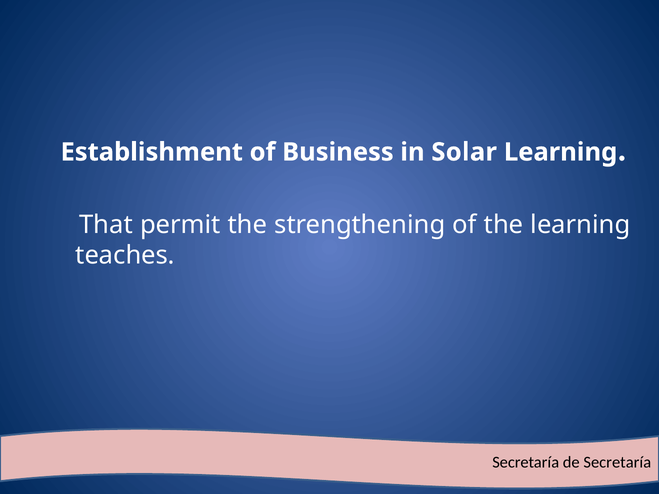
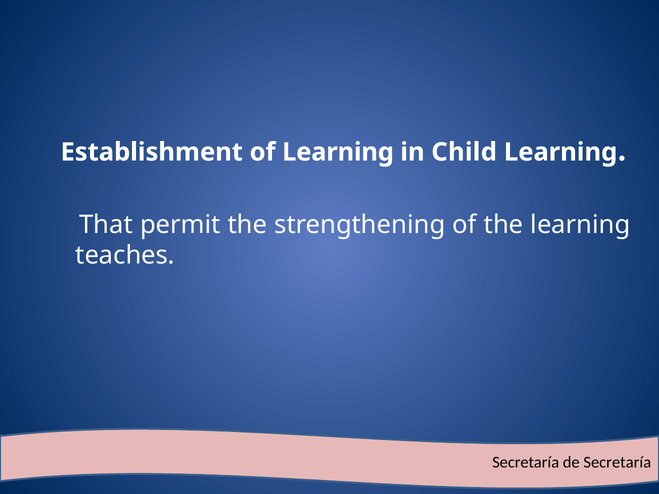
of Business: Business -> Learning
Solar: Solar -> Child
